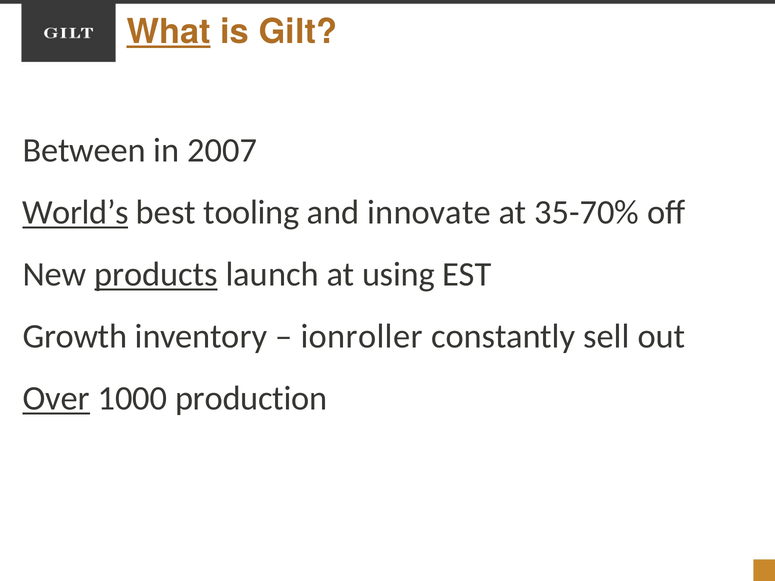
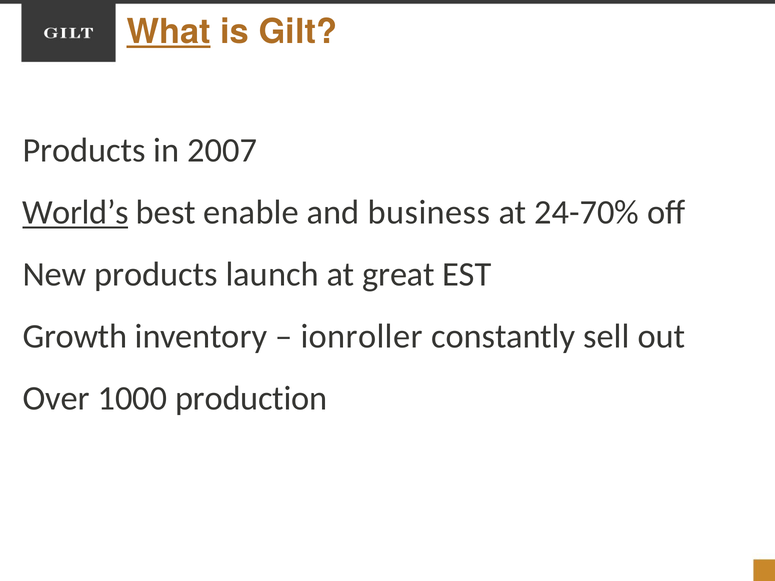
Between at (84, 151): Between -> Products
tooling: tooling -> enable
innovate: innovate -> business
35-70%: 35-70% -> 24-70%
products at (156, 275) underline: present -> none
using: using -> great
Over underline: present -> none
